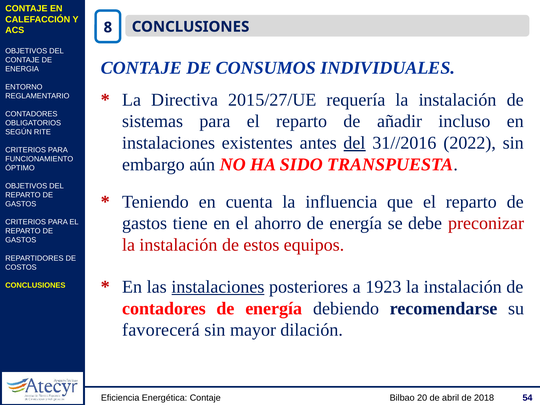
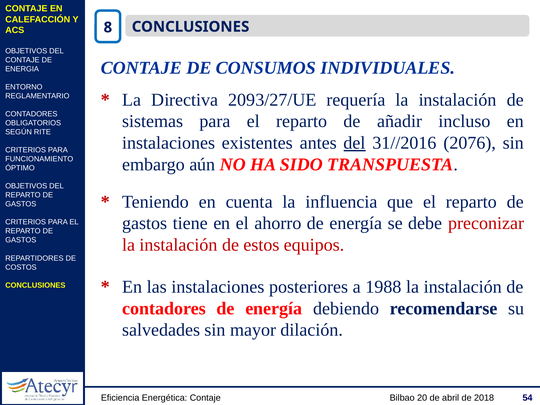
2015/27/UE: 2015/27/UE -> 2093/27/UE
2022: 2022 -> 2076
instalaciones at (218, 287) underline: present -> none
1923: 1923 -> 1988
favorecerá: favorecerá -> salvedades
